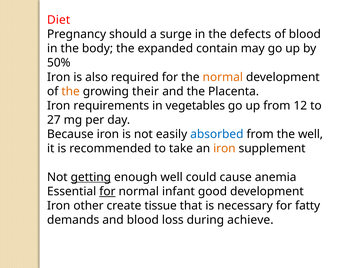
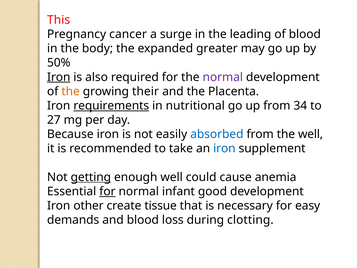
Diet: Diet -> This
should: should -> cancer
defects: defects -> leading
contain: contain -> greater
Iron at (59, 77) underline: none -> present
normal at (223, 77) colour: orange -> purple
requirements underline: none -> present
vegetables: vegetables -> nutritional
12: 12 -> 34
iron at (224, 148) colour: orange -> blue
fatty: fatty -> easy
achieve: achieve -> clotting
